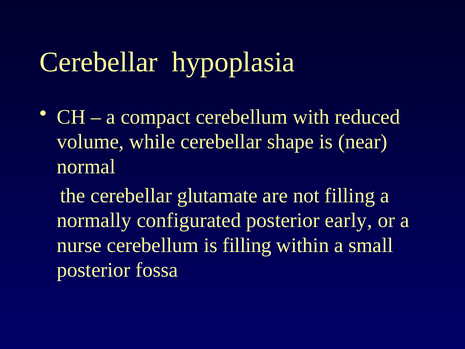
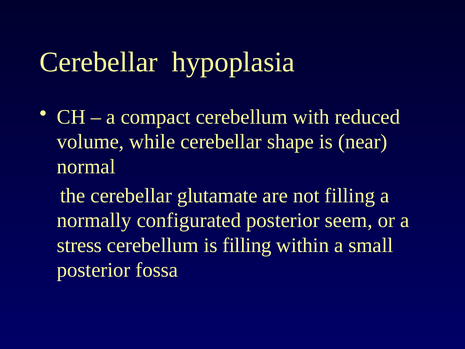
early: early -> seem
nurse: nurse -> stress
